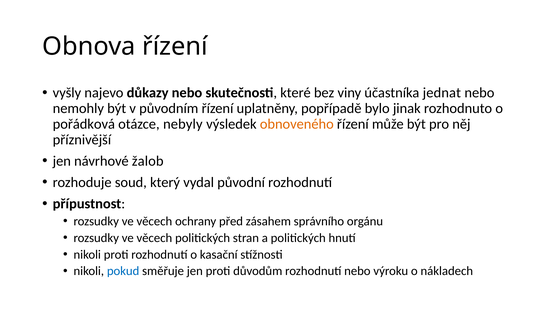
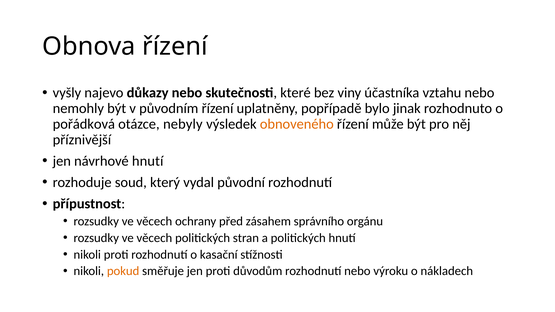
jednat: jednat -> vztahu
návrhové žalob: žalob -> hnutí
pokud colour: blue -> orange
